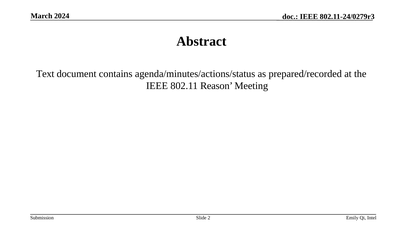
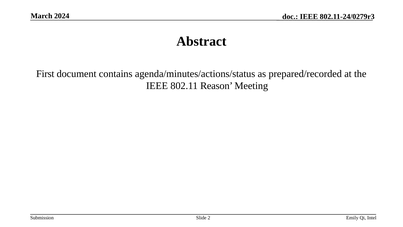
Text: Text -> First
